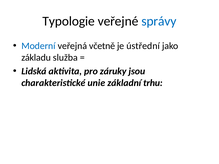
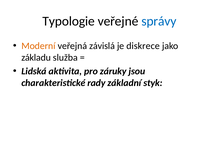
Moderní colour: blue -> orange
včetně: včetně -> závislá
ústřední: ústřední -> diskrece
unie: unie -> rady
trhu: trhu -> styk
